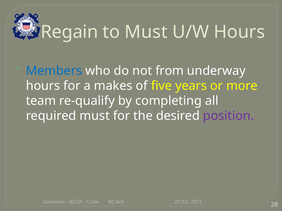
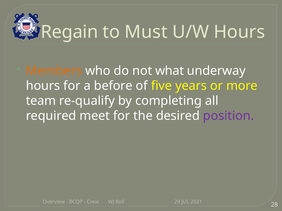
Members colour: blue -> orange
from: from -> what
makes: makes -> before
required must: must -> meet
